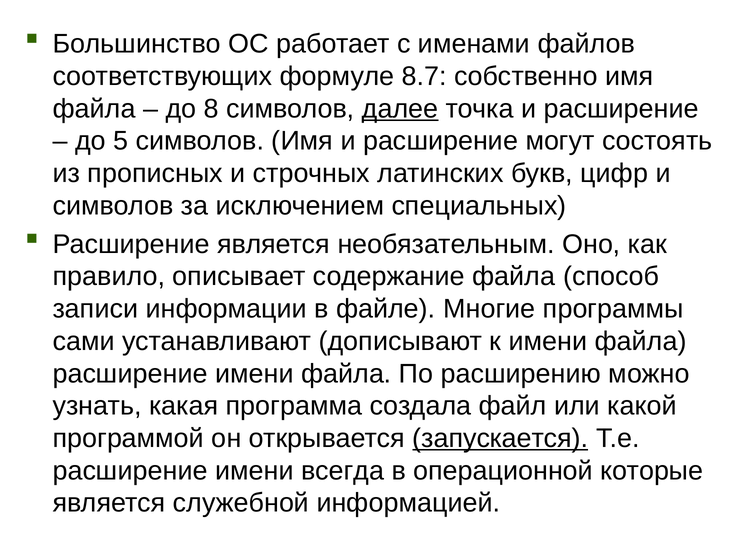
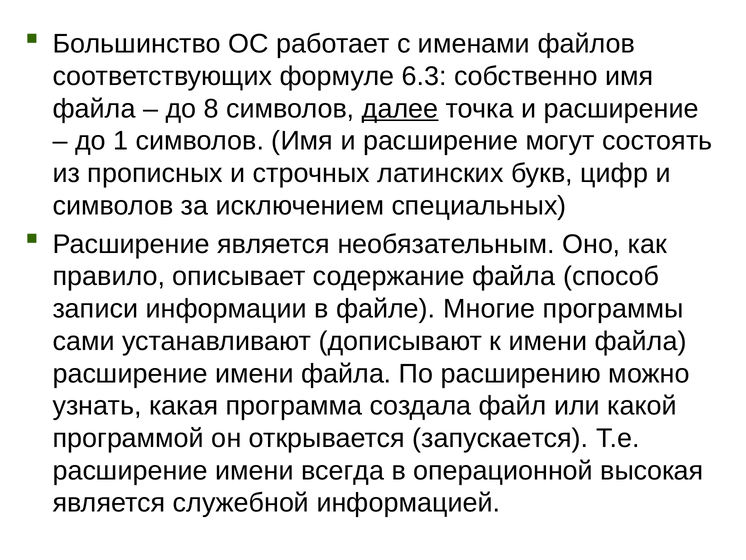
8.7: 8.7 -> 6.3
5: 5 -> 1
запускается underline: present -> none
которые: которые -> высокая
